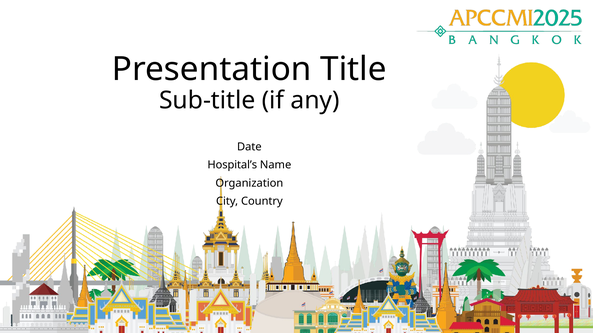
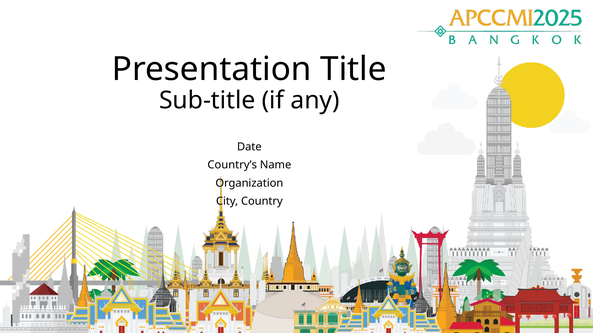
Hospital’s: Hospital’s -> Country’s
